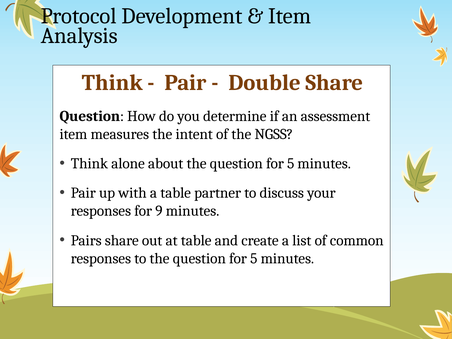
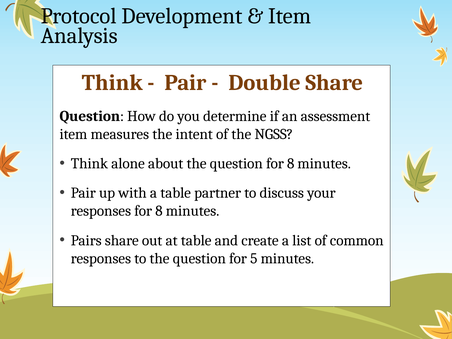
5 at (291, 164): 5 -> 8
responses for 9: 9 -> 8
